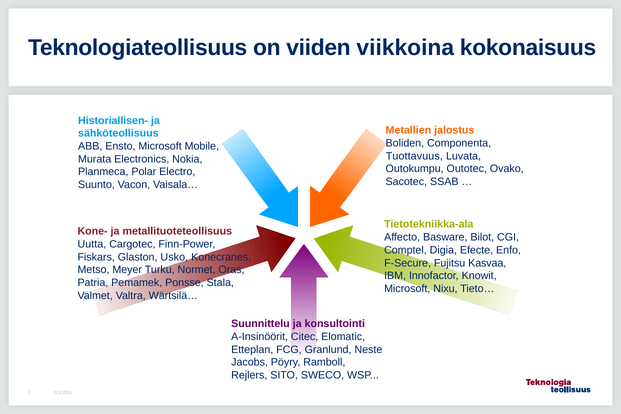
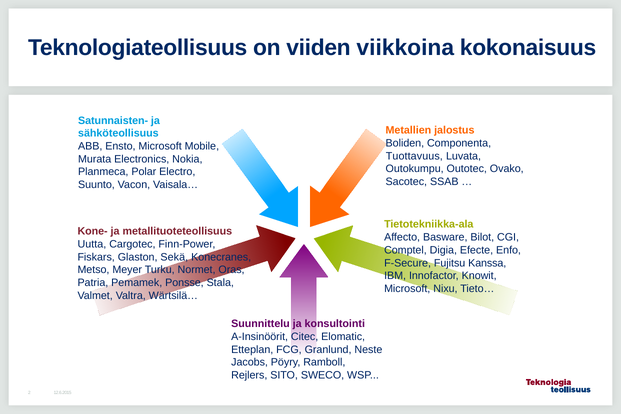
Historiallisen-: Historiallisen- -> Satunnaisten-
Usko: Usko -> Sekä
Kasvaa: Kasvaa -> Kanssa
